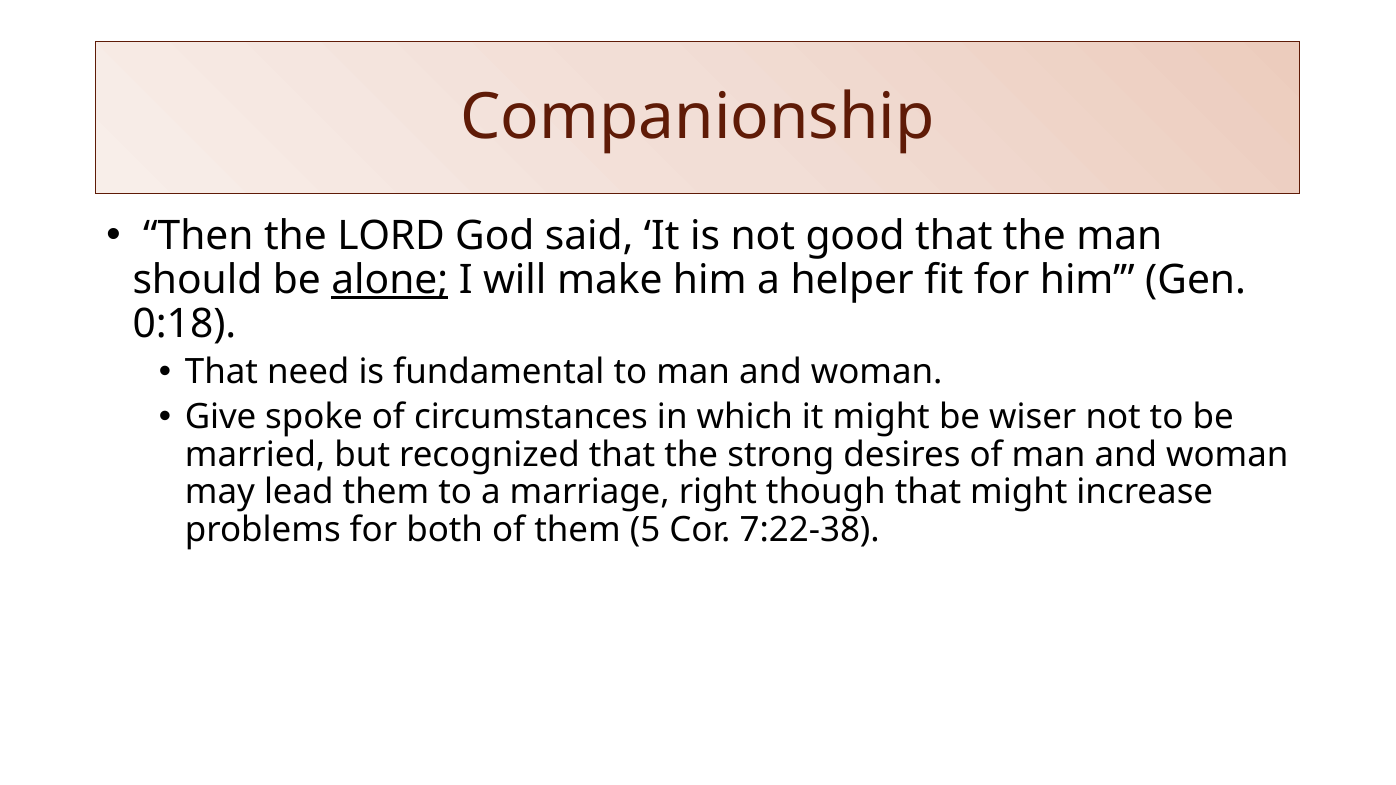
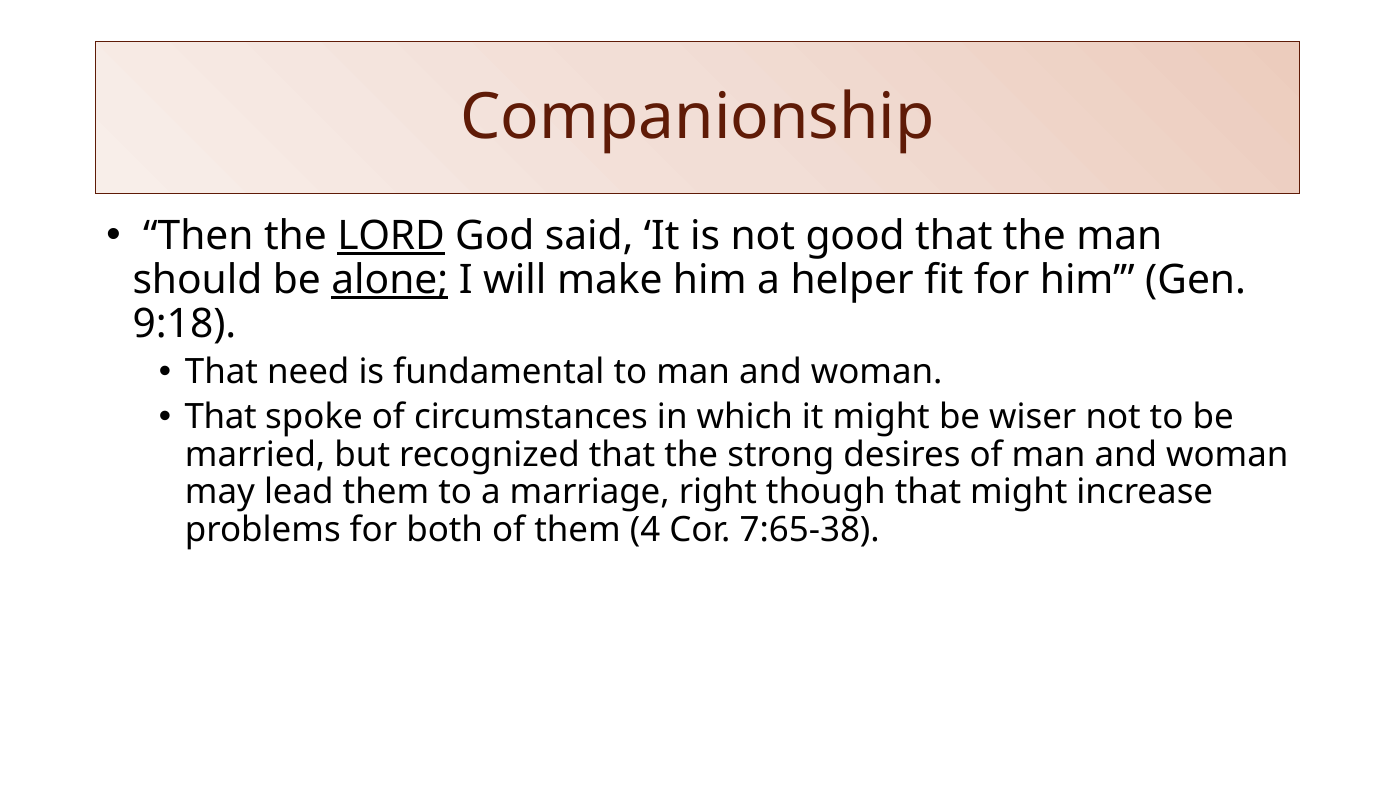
LORD underline: none -> present
0:18: 0:18 -> 9:18
Give at (221, 417): Give -> That
5: 5 -> 4
7:22-38: 7:22-38 -> 7:65-38
